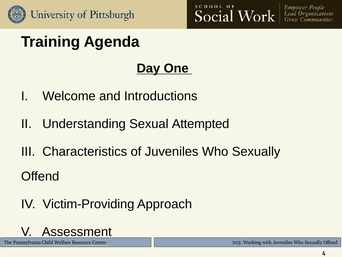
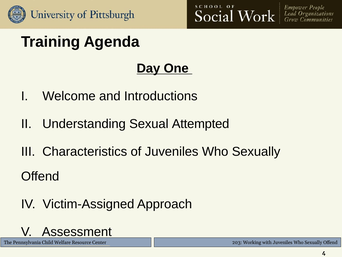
Victim-Providing: Victim-Providing -> Victim-Assigned
